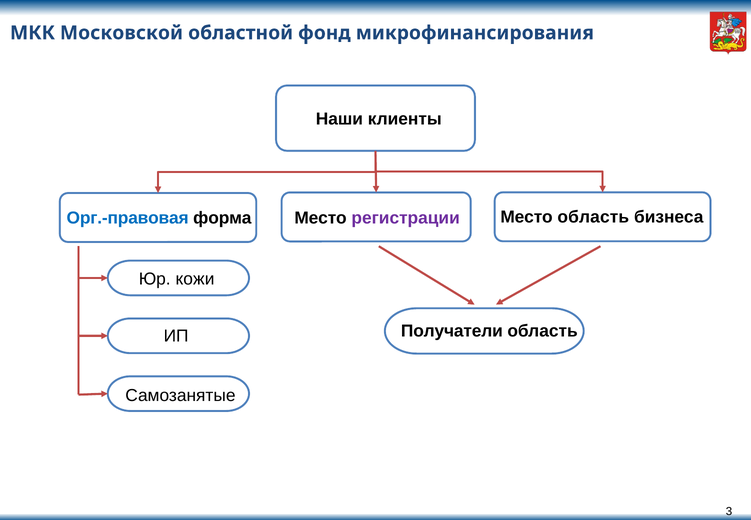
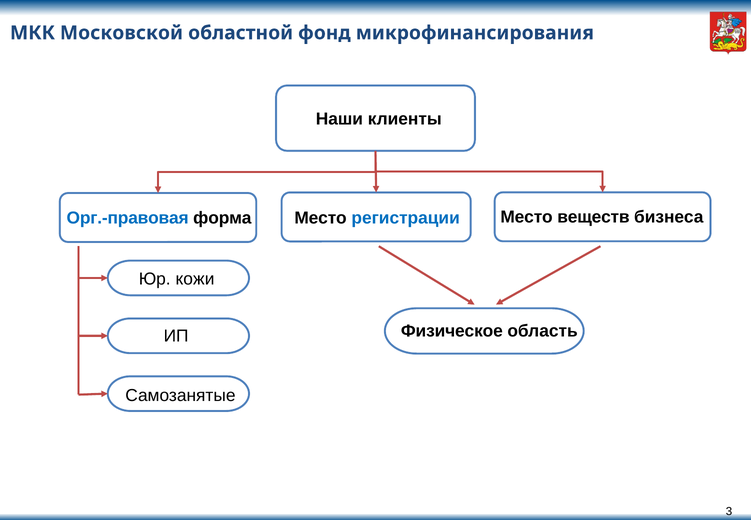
регистрации colour: purple -> blue
Место область: область -> веществ
Получатели: Получатели -> Физическое
